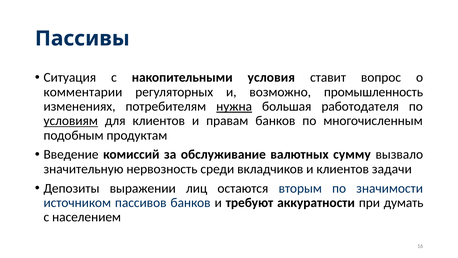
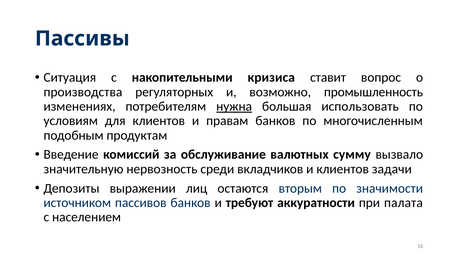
условия: условия -> кризиса
комментарии: комментарии -> производства
работодателя: работодателя -> использовать
условиям underline: present -> none
думать: думать -> палата
